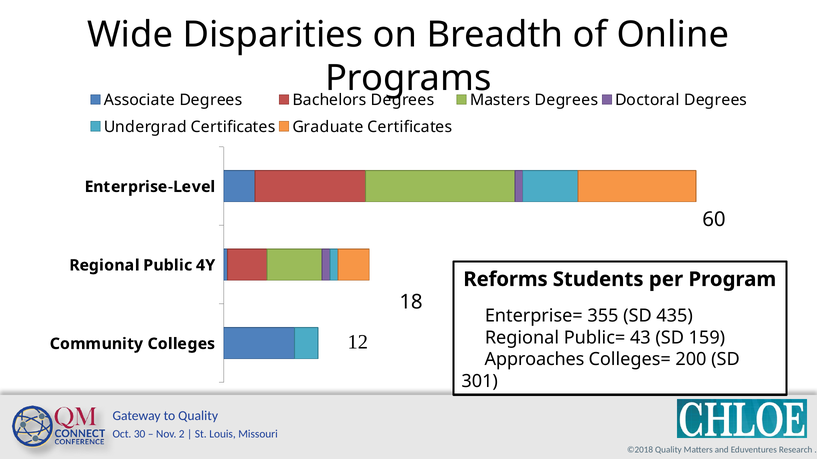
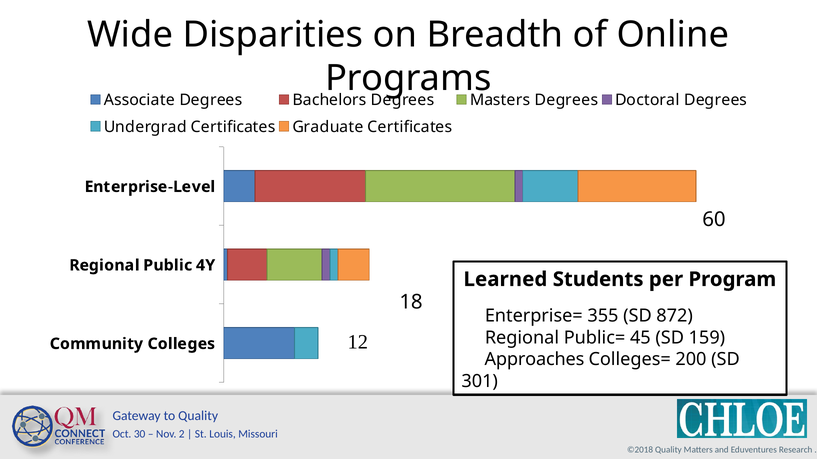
Reforms: Reforms -> Learned
435: 435 -> 872
43: 43 -> 45
